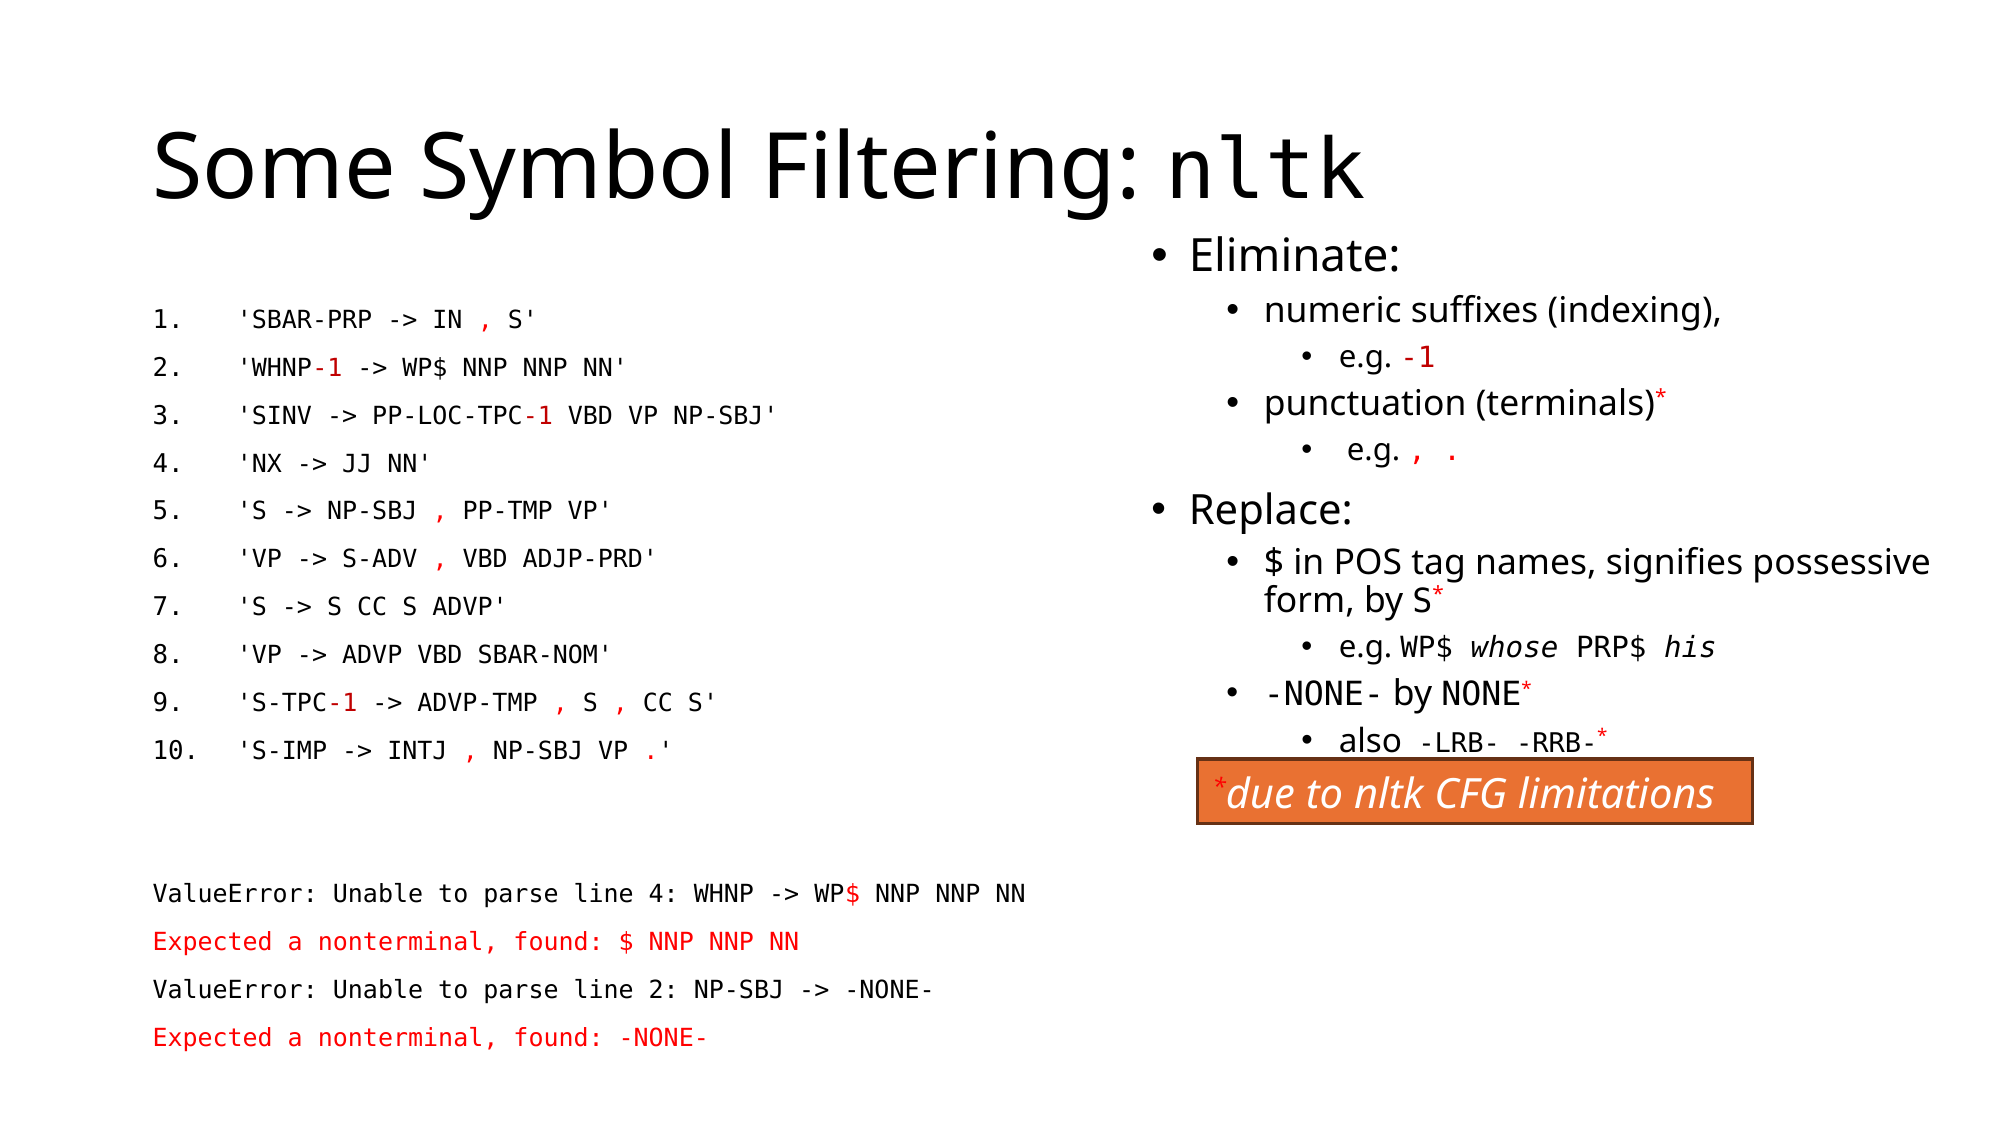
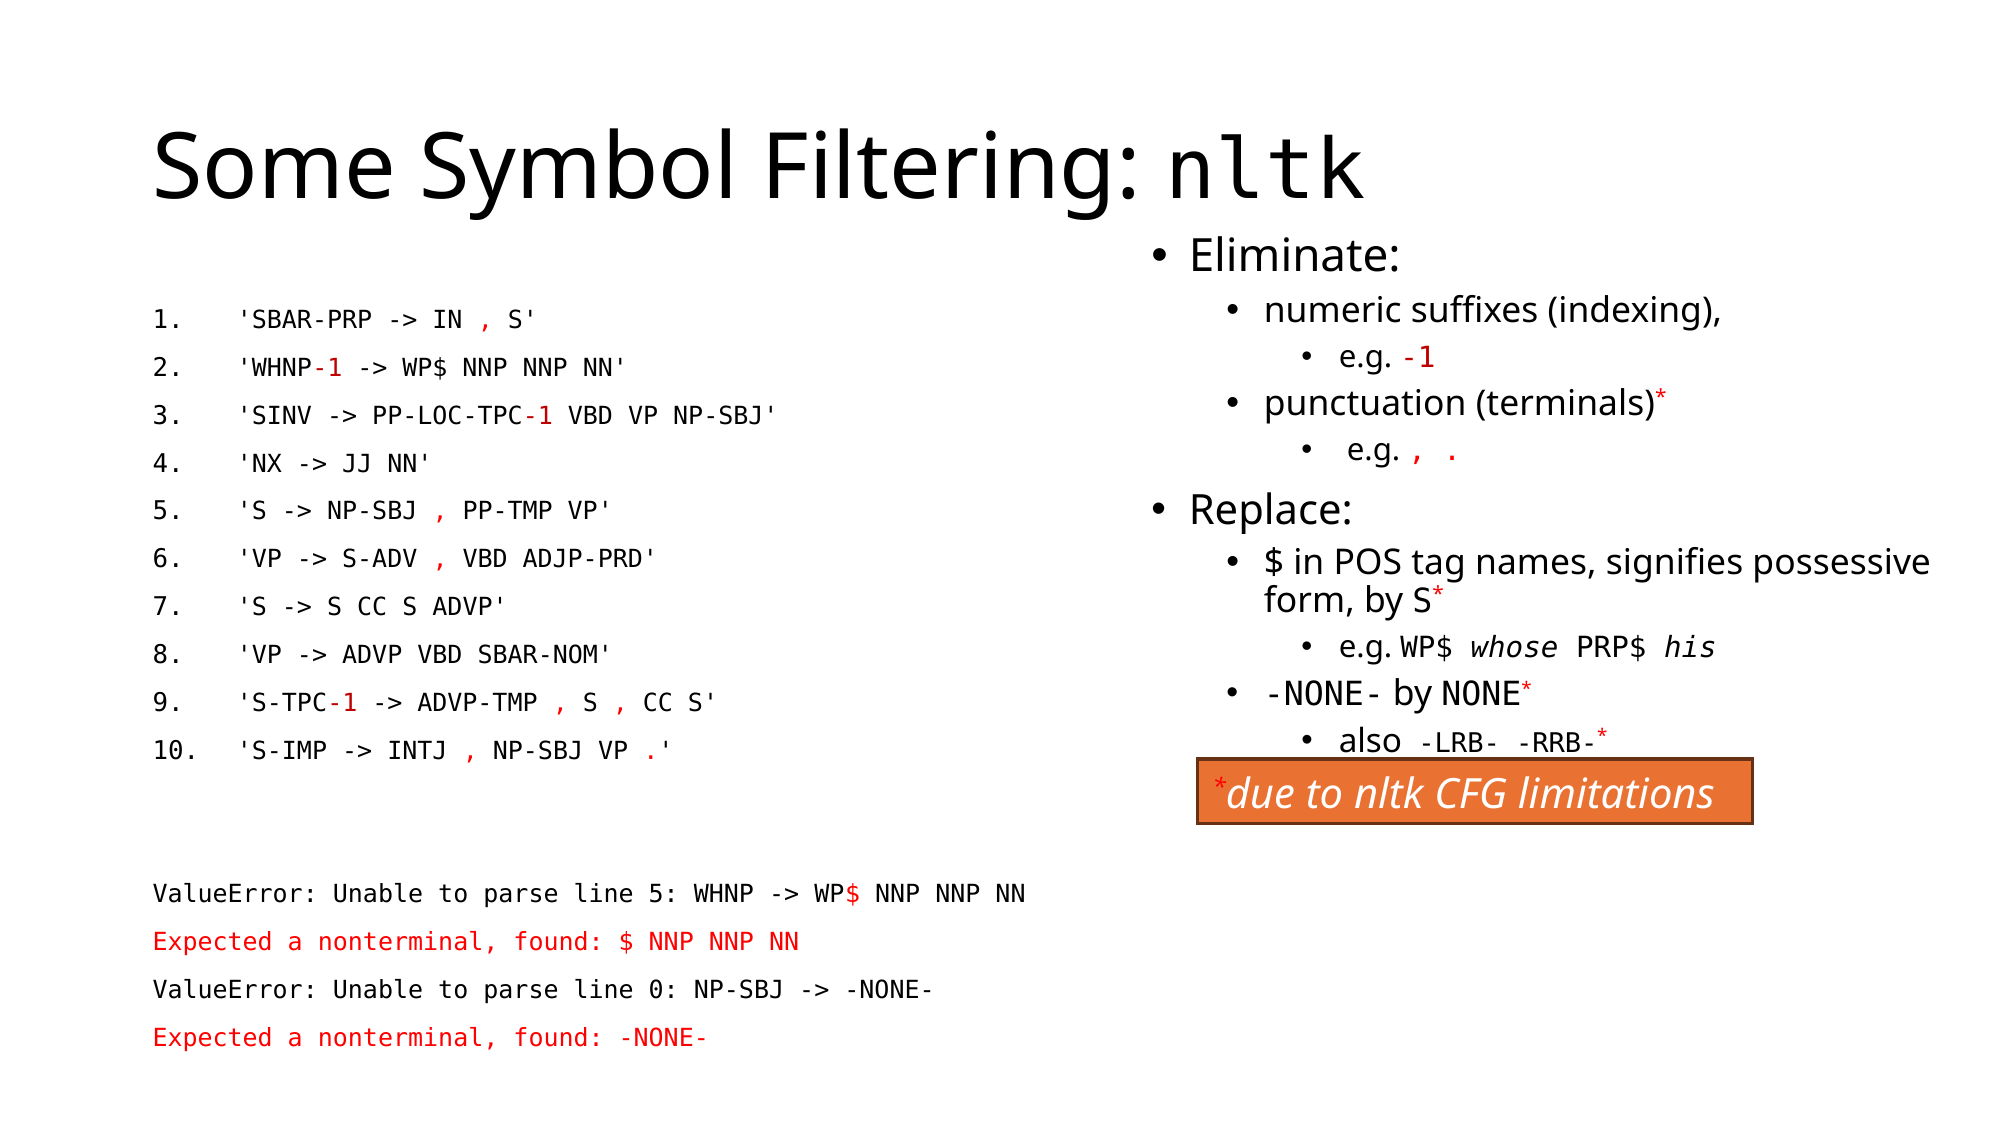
line 4: 4 -> 5
line 2: 2 -> 0
